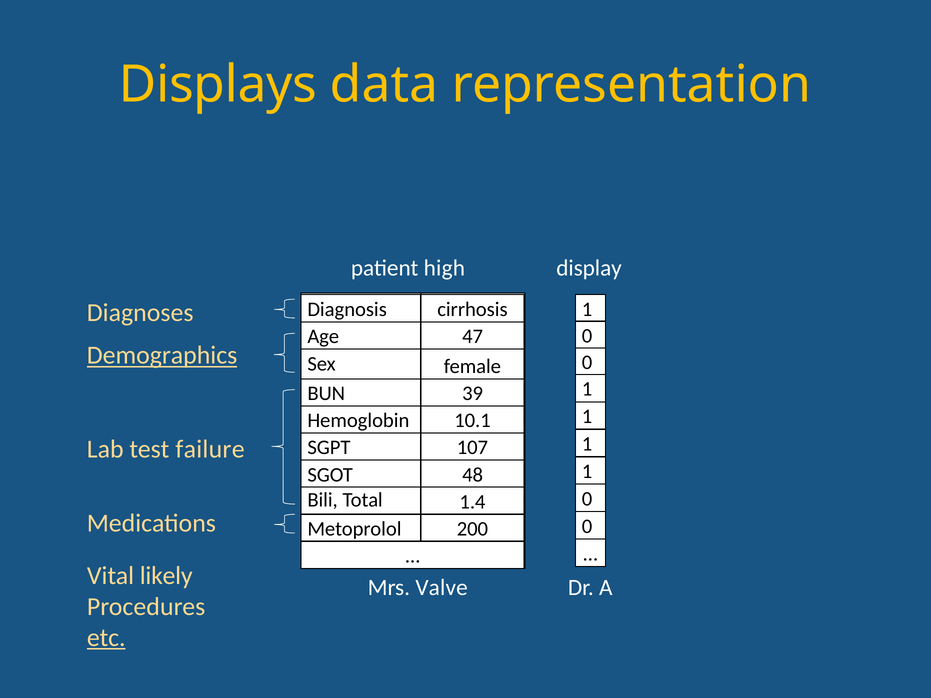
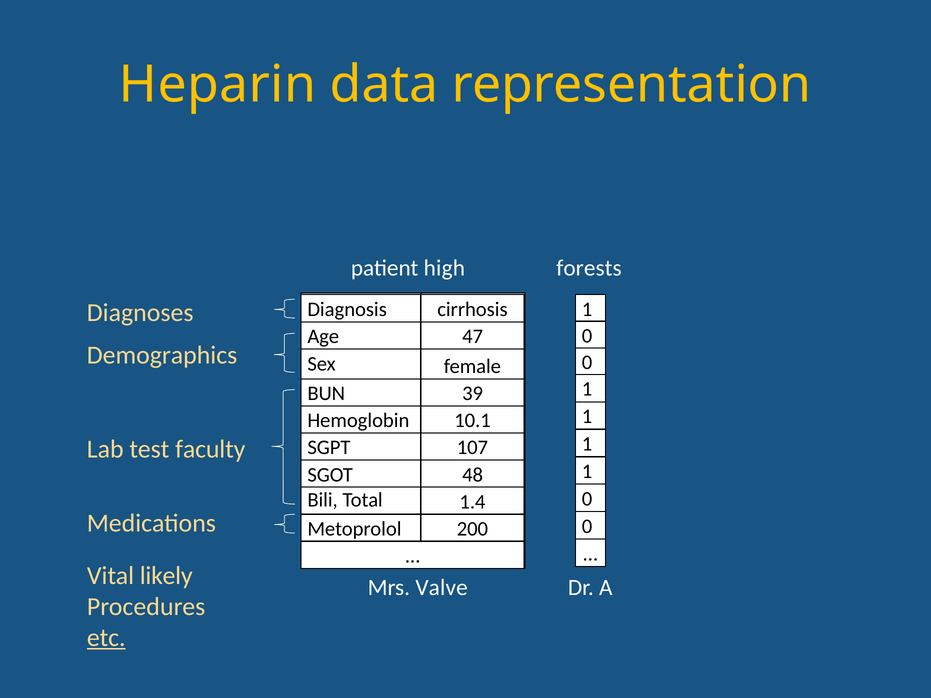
Displays: Displays -> Heparin
display: display -> forests
Demographics underline: present -> none
failure: failure -> faculty
